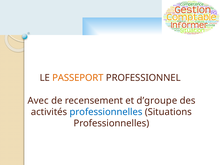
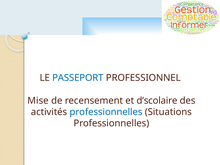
PASSEPORT colour: orange -> blue
Avec: Avec -> Mise
d’groupe: d’groupe -> d’scolaire
